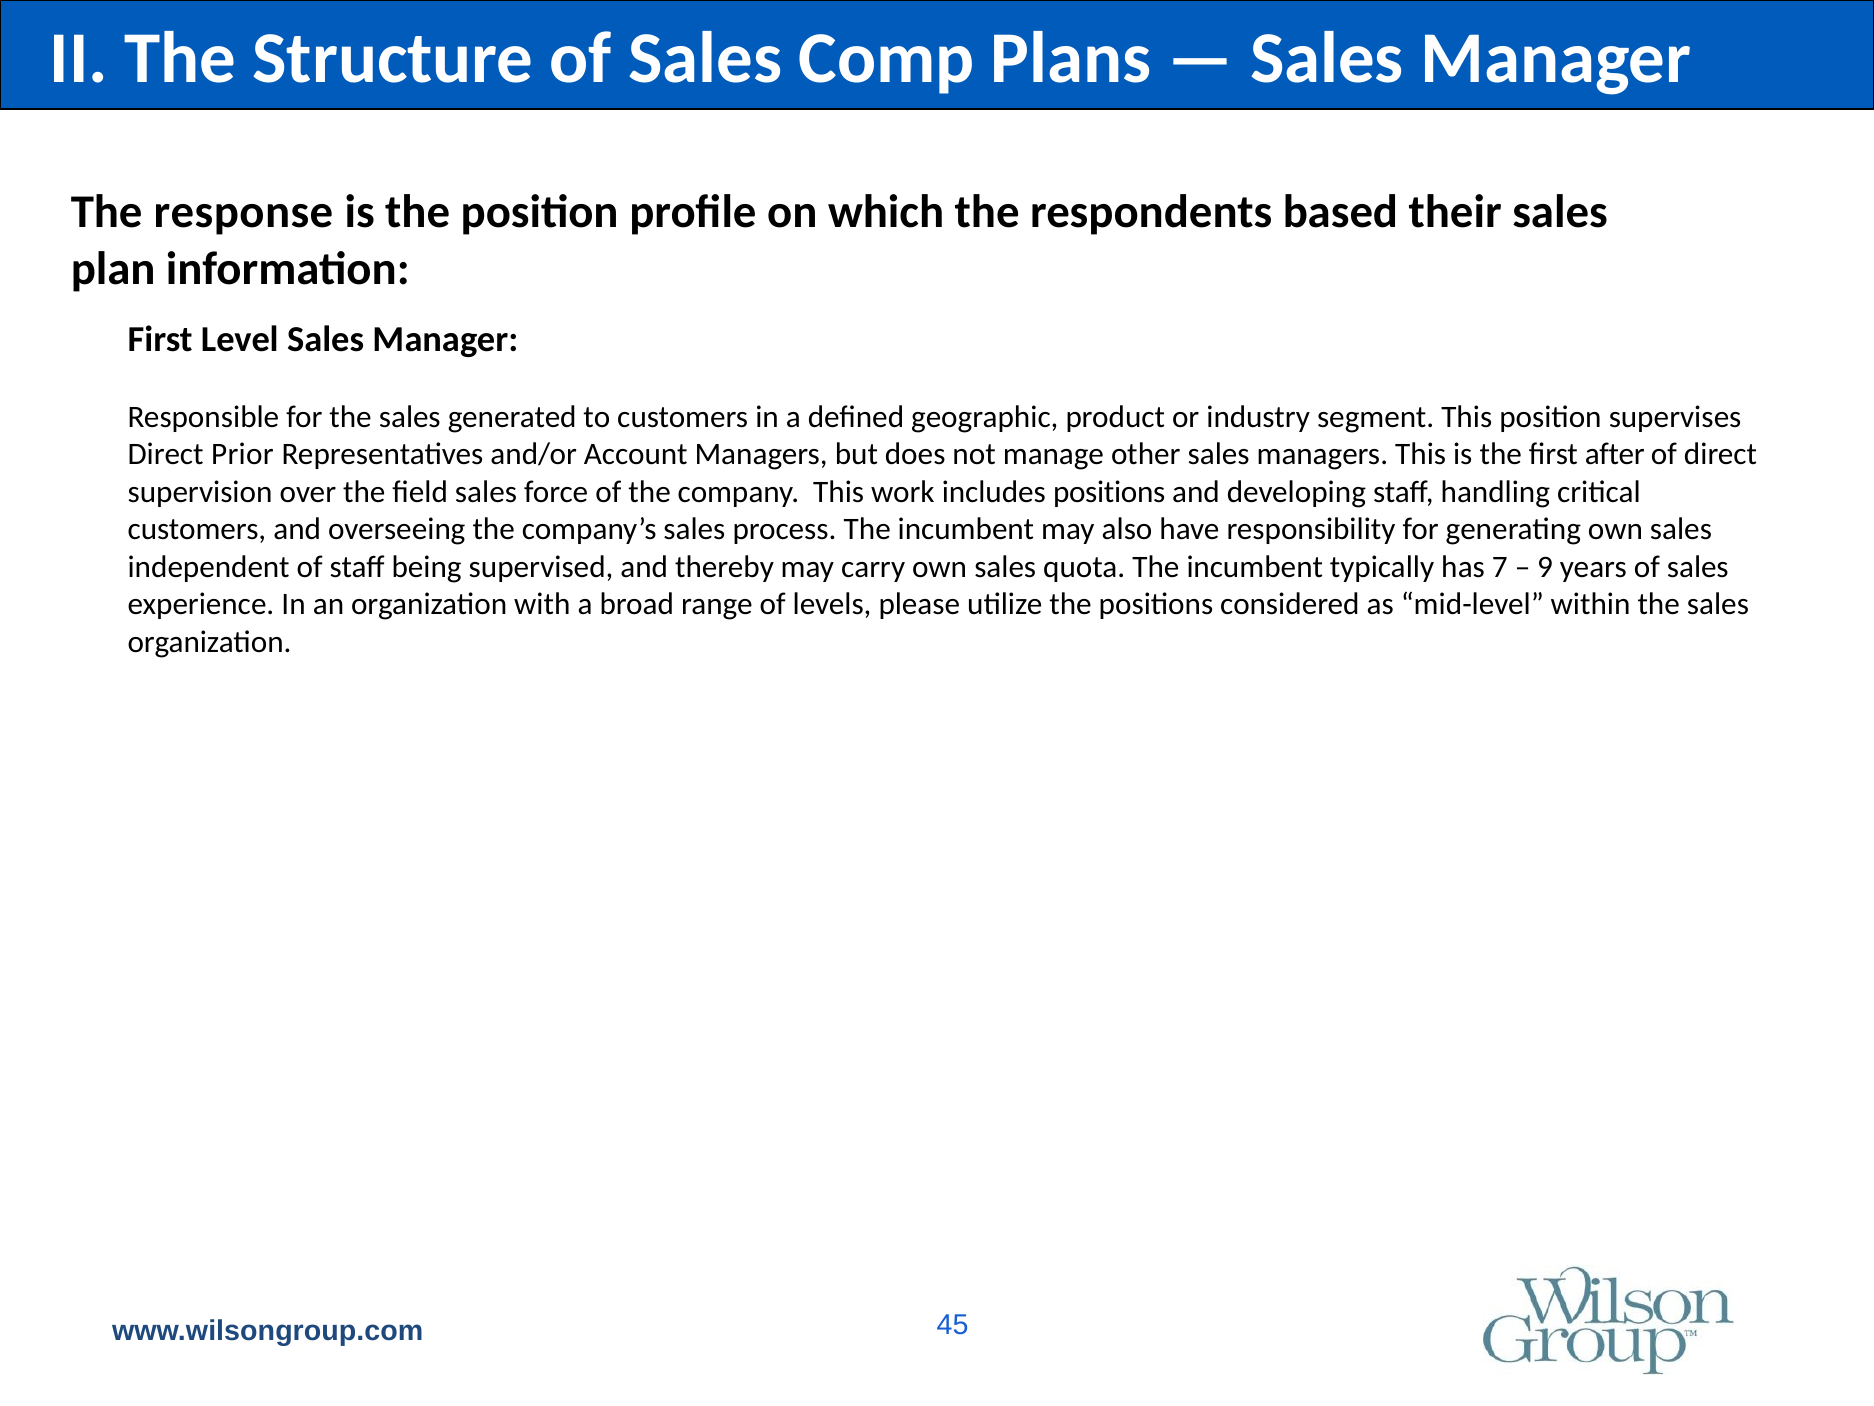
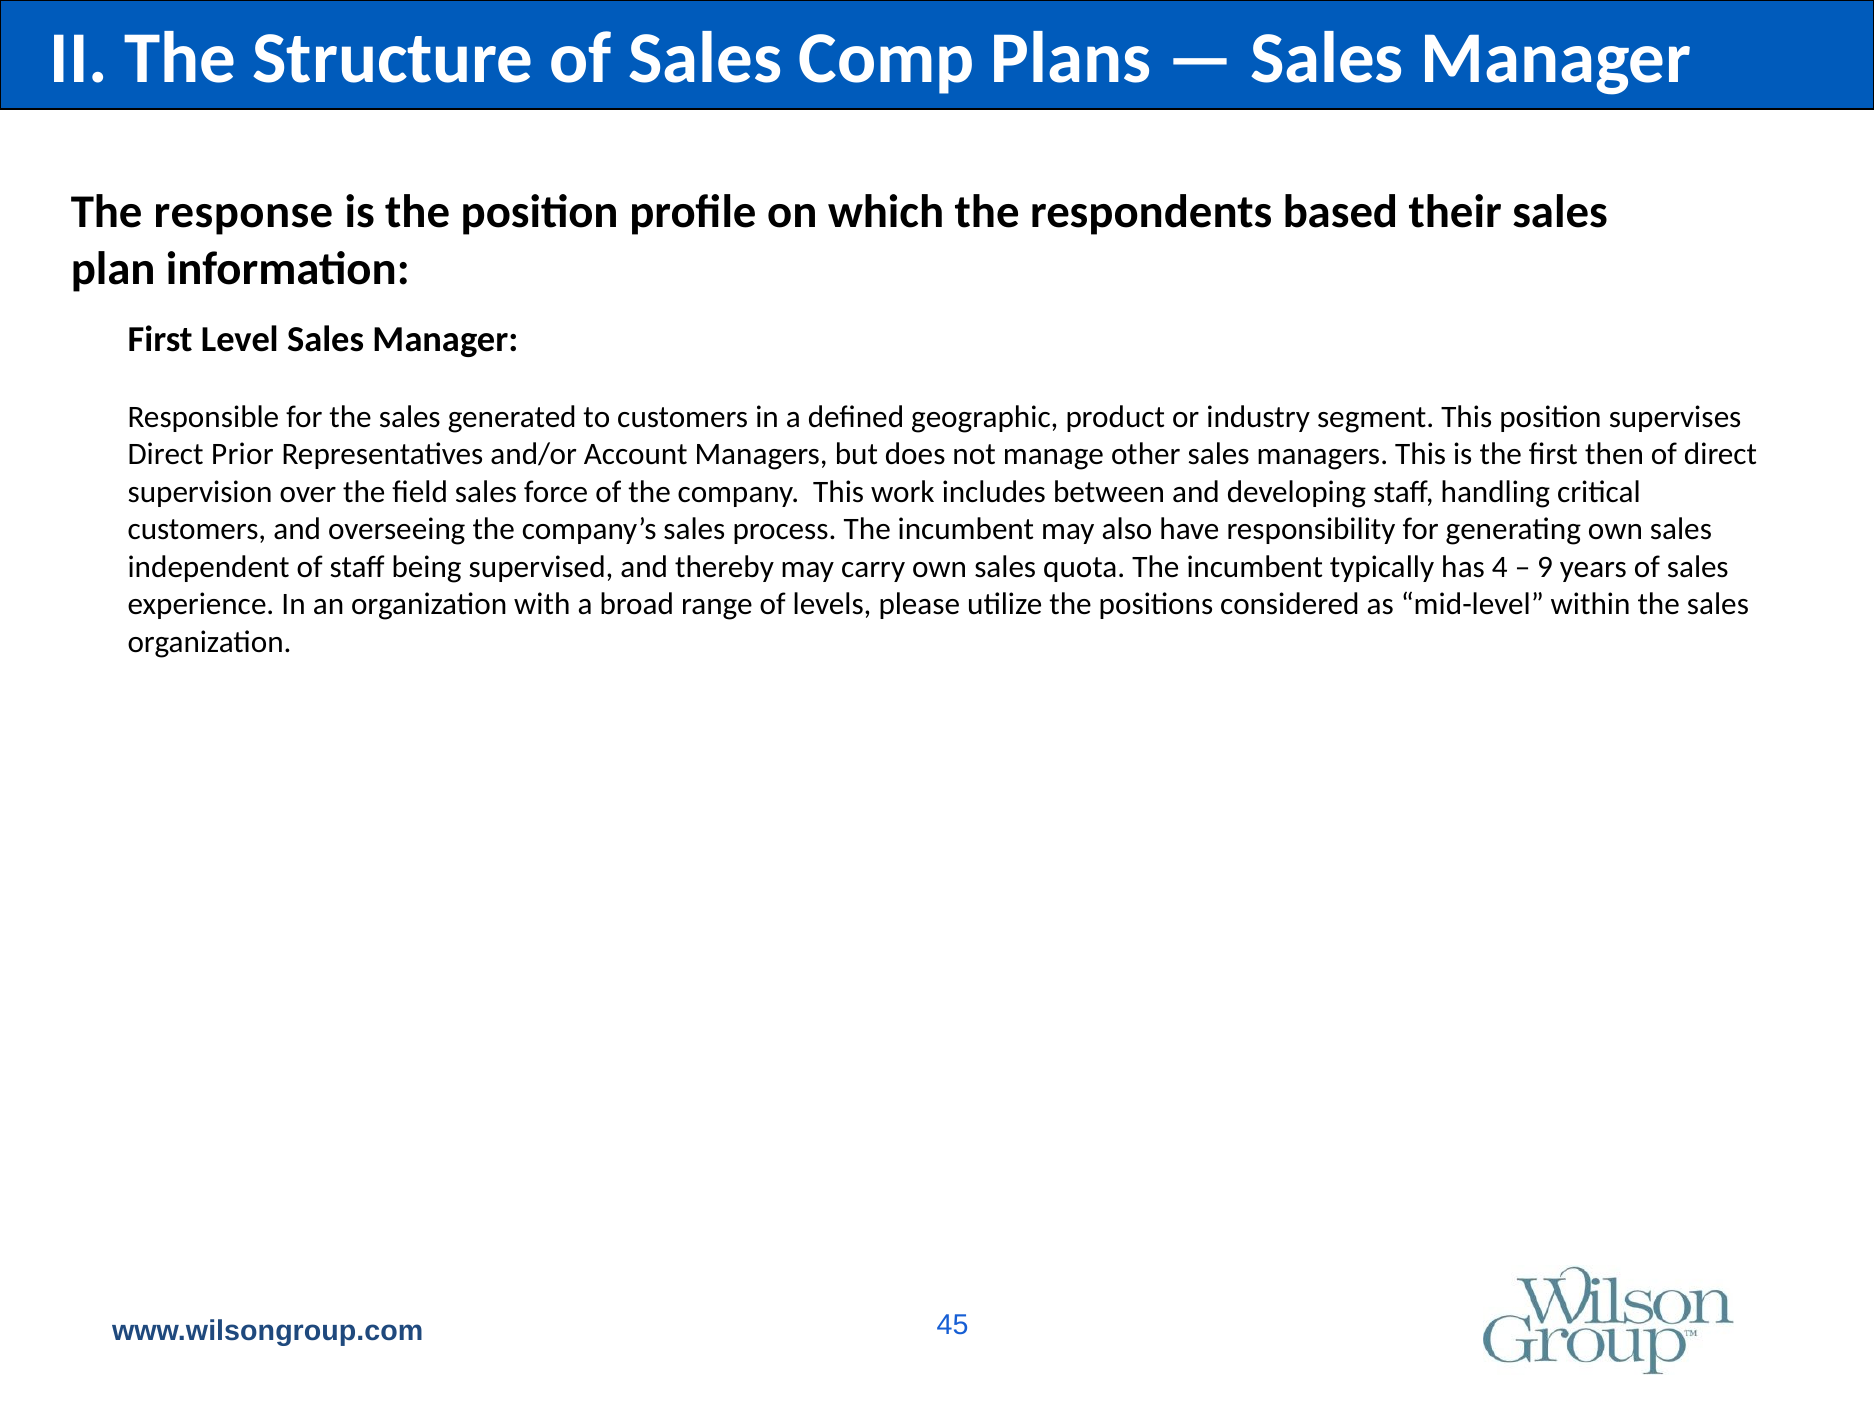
after: after -> then
includes positions: positions -> between
7: 7 -> 4
